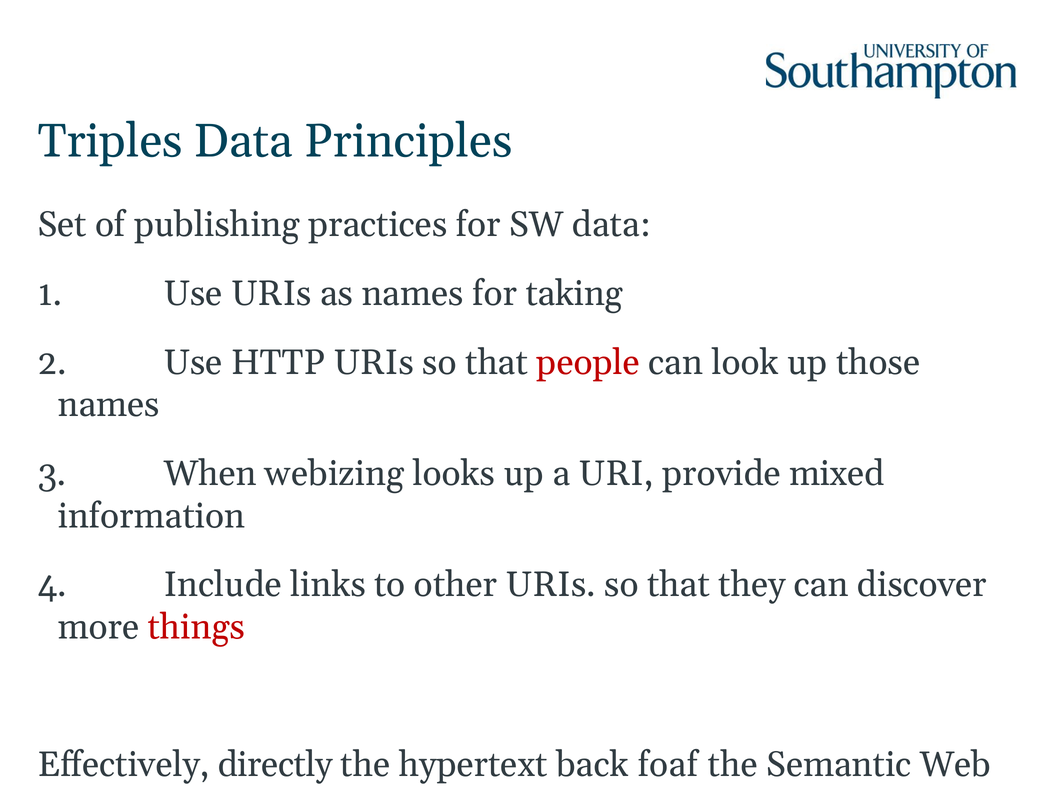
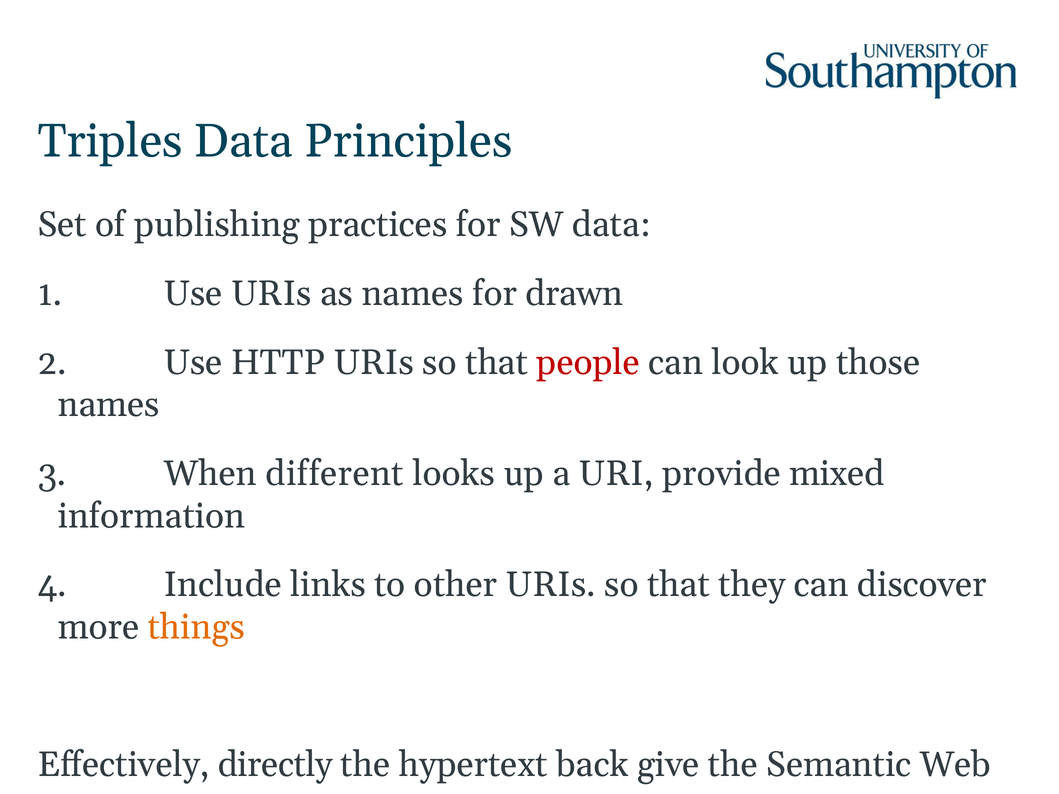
taking: taking -> drawn
webizing: webizing -> different
things colour: red -> orange
foaf: foaf -> give
